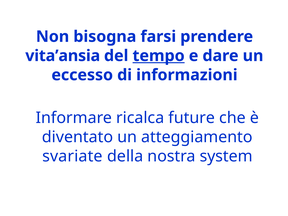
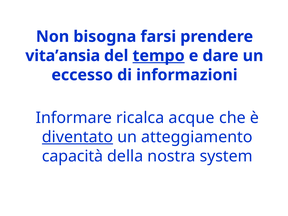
future: future -> acque
diventato underline: none -> present
svariate: svariate -> capacità
